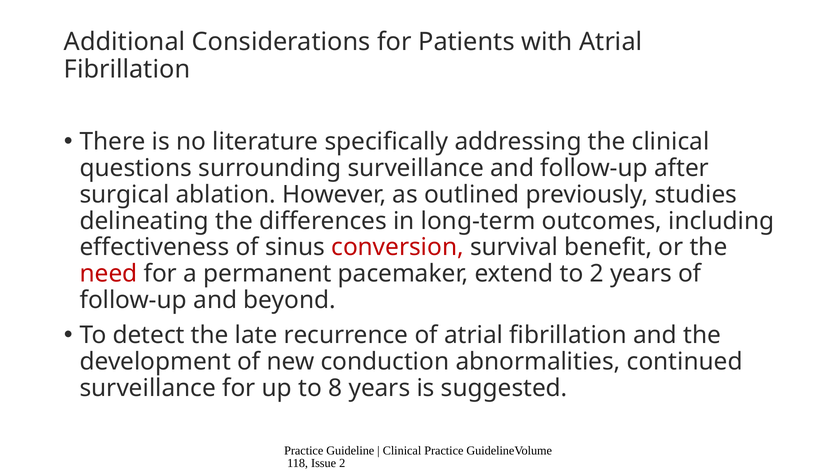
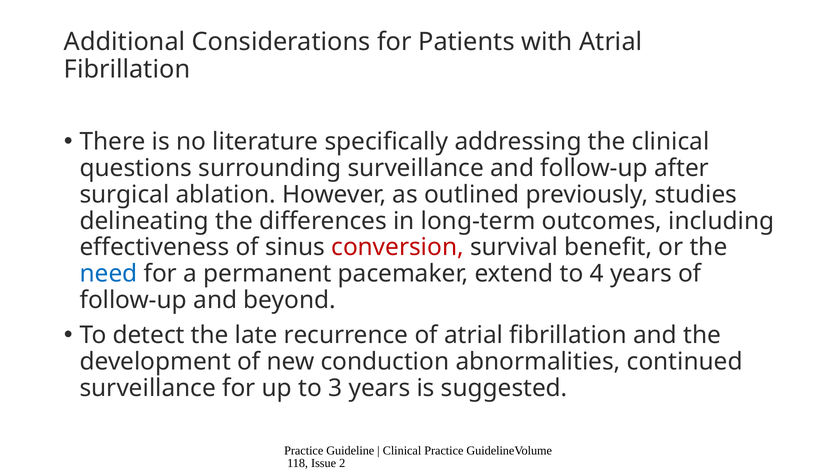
need colour: red -> blue
to 2: 2 -> 4
8: 8 -> 3
